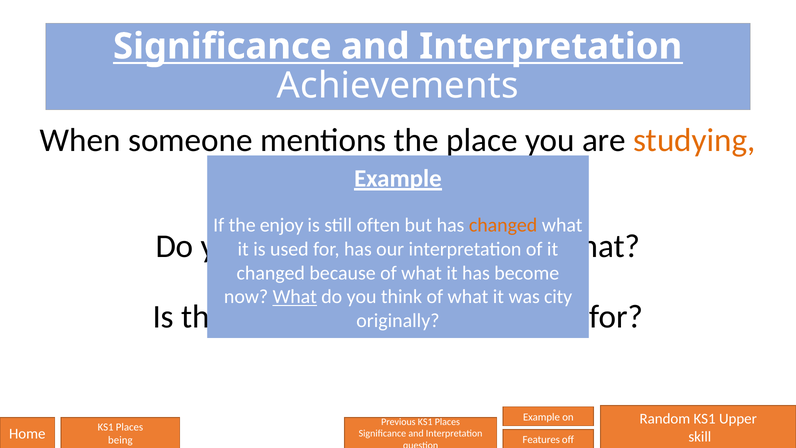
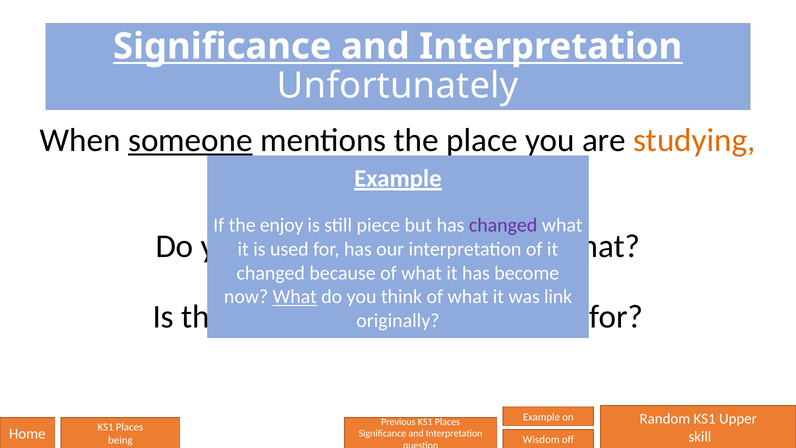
Achievements: Achievements -> Unfortunately
someone underline: none -> present
often: often -> piece
changed at (503, 225) colour: orange -> purple
city: city -> link
Features: Features -> Wisdom
